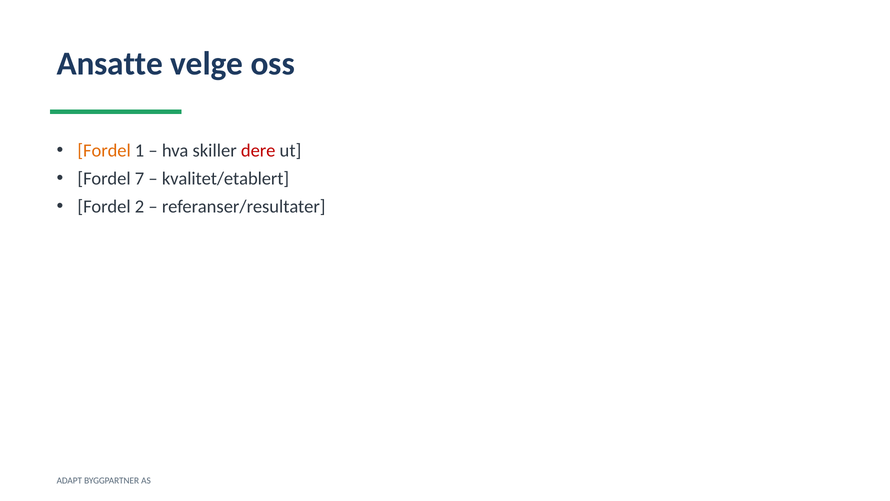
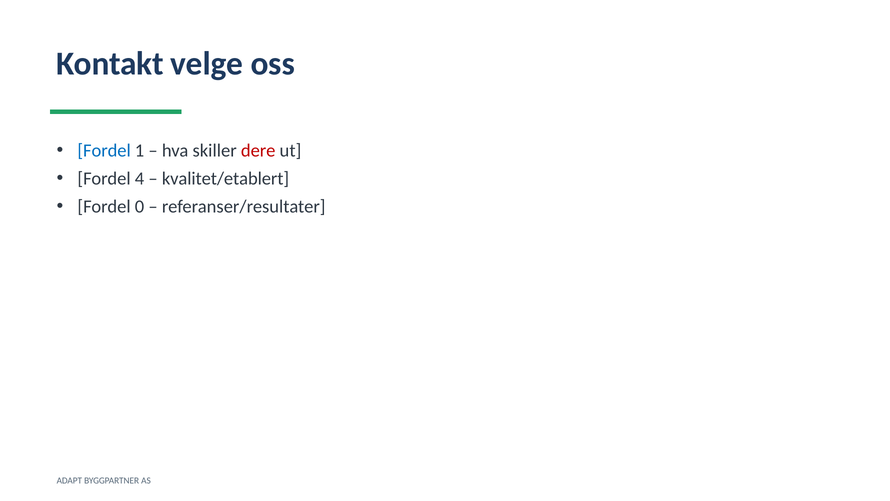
Ansatte: Ansatte -> Kontakt
Fordel at (104, 151) colour: orange -> blue
7: 7 -> 4
2: 2 -> 0
